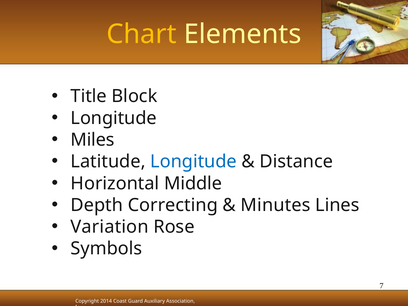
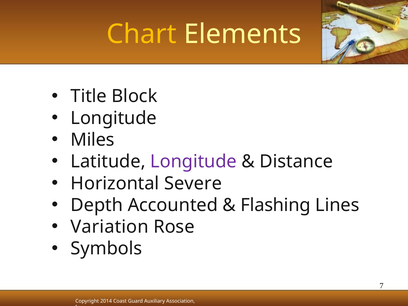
Longitude at (194, 162) colour: blue -> purple
Middle: Middle -> Severe
Correcting: Correcting -> Accounted
Minutes: Minutes -> Flashing
